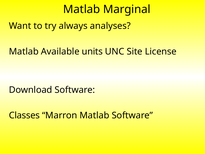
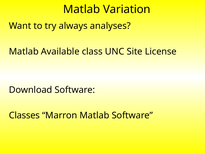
Marginal: Marginal -> Variation
units: units -> class
